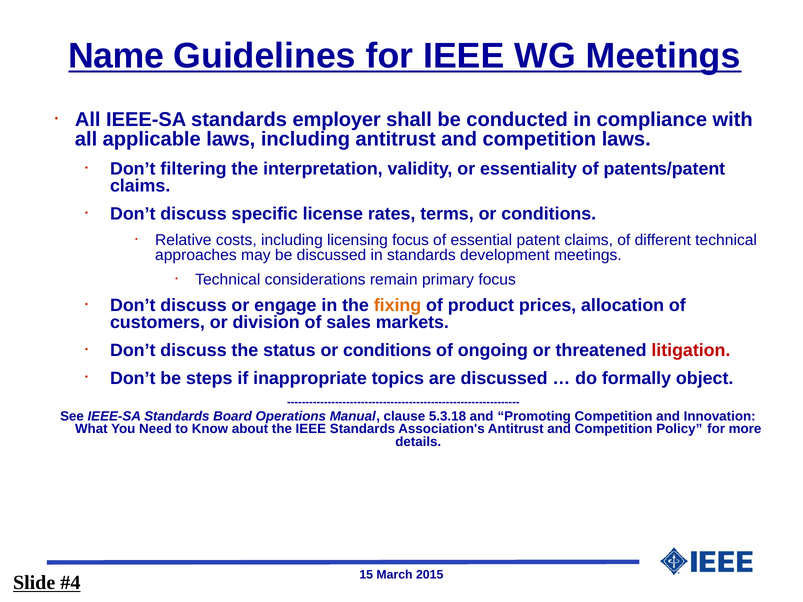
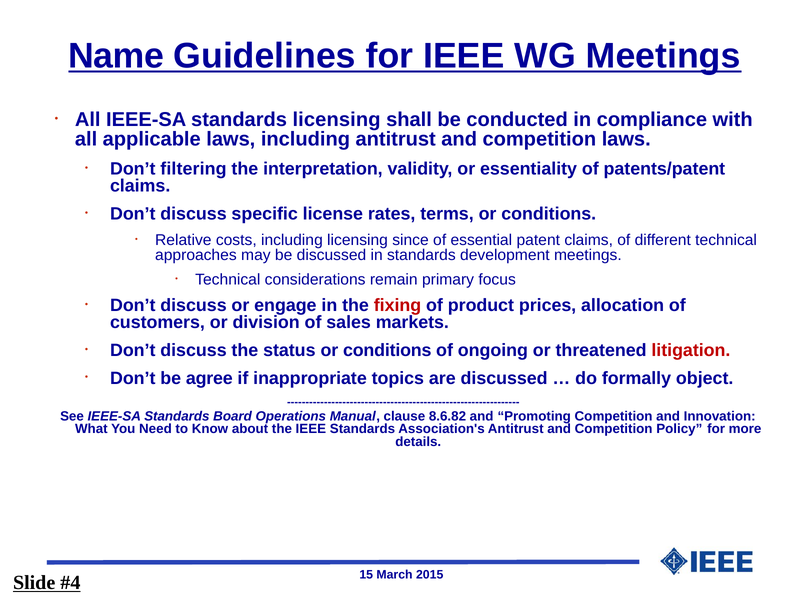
standards employer: employer -> licensing
licensing focus: focus -> since
fixing colour: orange -> red
steps: steps -> agree
5.3.18: 5.3.18 -> 8.6.82
